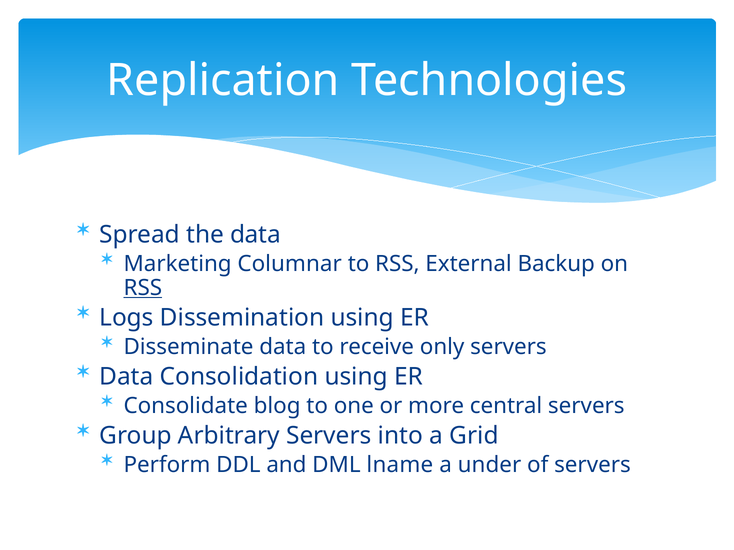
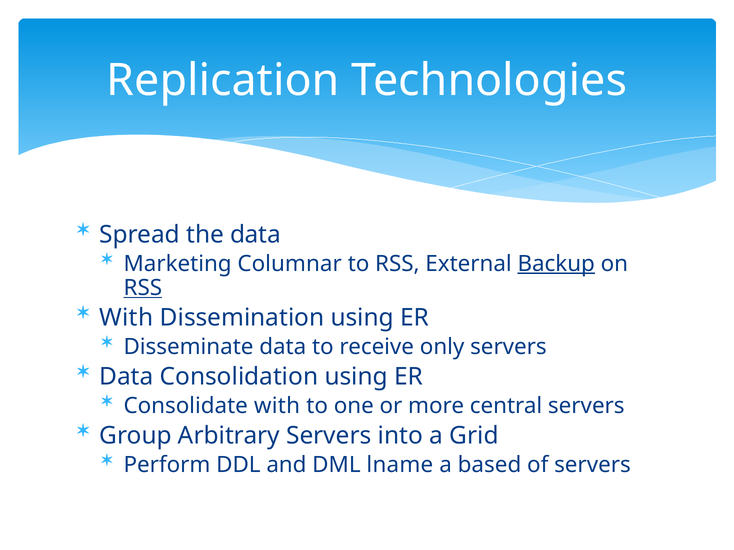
Backup underline: none -> present
Logs at (126, 318): Logs -> With
Consolidate blog: blog -> with
under: under -> based
